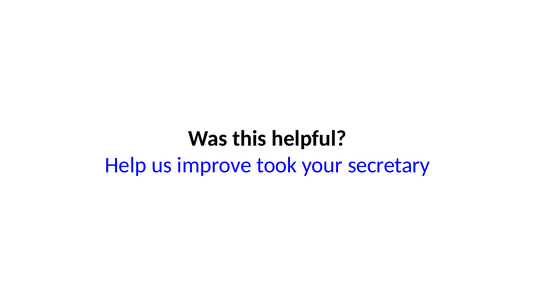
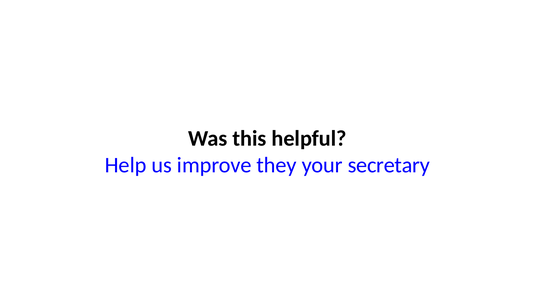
took: took -> they
